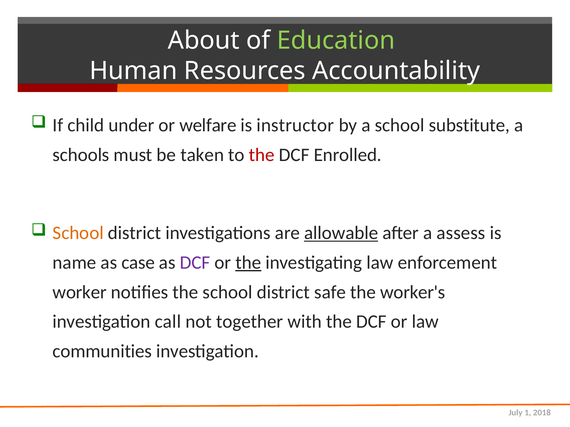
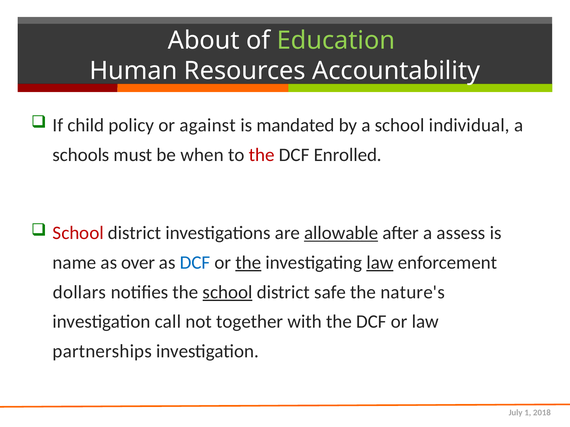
under: under -> policy
welfare: welfare -> against
instructor: instructor -> mandated
substitute: substitute -> individual
taken: taken -> when
School at (78, 233) colour: orange -> red
case: case -> over
DCF at (195, 263) colour: purple -> blue
law at (380, 263) underline: none -> present
worker: worker -> dollars
school at (228, 292) underline: none -> present
worker's: worker's -> nature's
communities: communities -> partnerships
